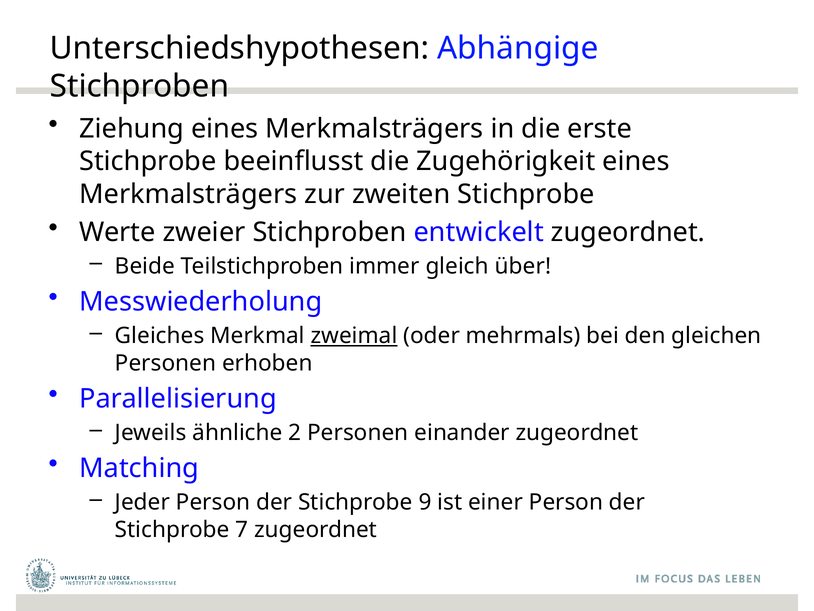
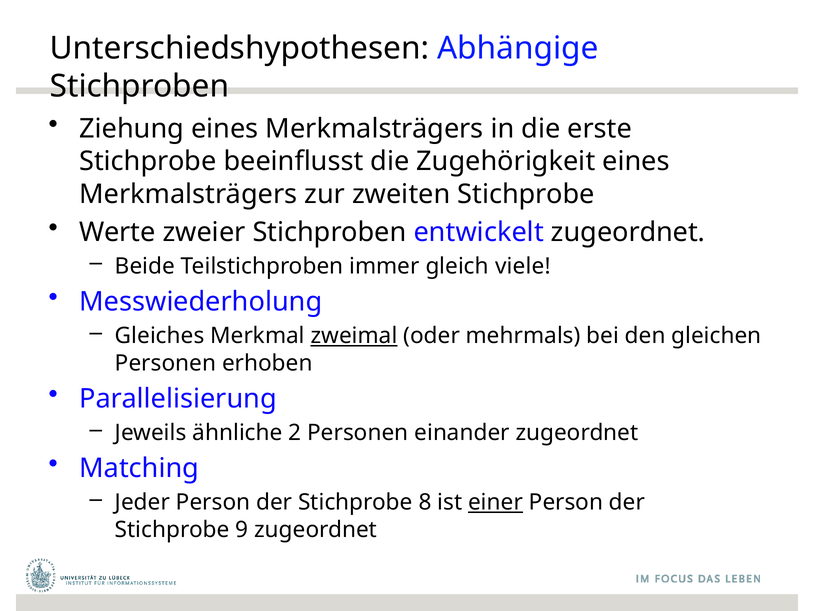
über: über -> viele
9: 9 -> 8
einer underline: none -> present
7: 7 -> 9
